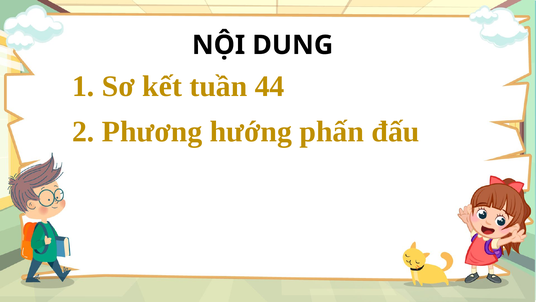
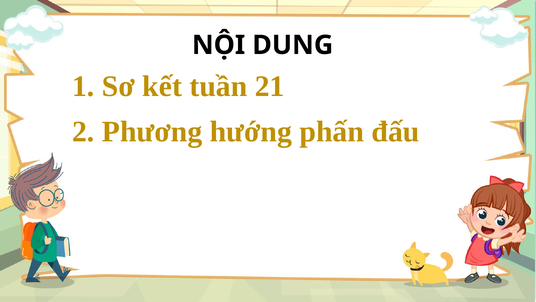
44: 44 -> 21
